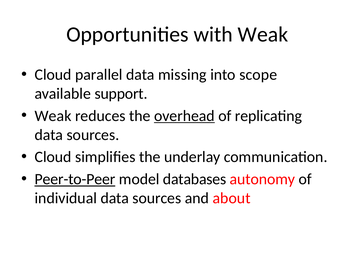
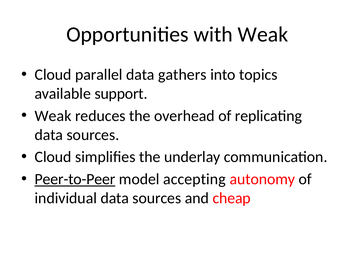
missing: missing -> gathers
scope: scope -> topics
overhead underline: present -> none
databases: databases -> accepting
about: about -> cheap
